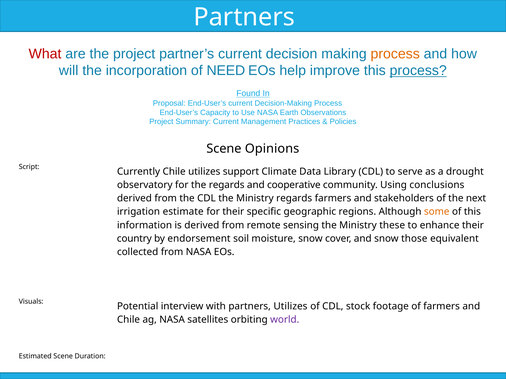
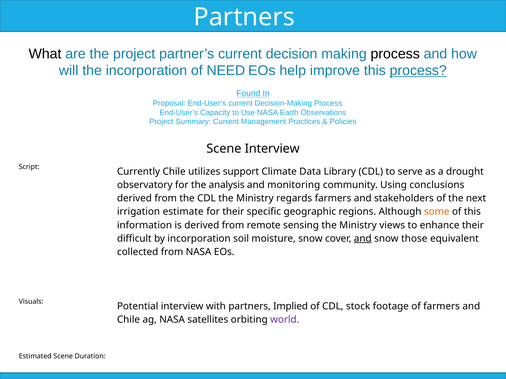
What colour: red -> black
process at (395, 54) colour: orange -> black
Scene Opinions: Opinions -> Interview
the regards: regards -> analysis
cooperative: cooperative -> monitoring
these: these -> views
country: country -> difficult
by endorsement: endorsement -> incorporation
and at (363, 239) underline: none -> present
partners Utilizes: Utilizes -> Implied
